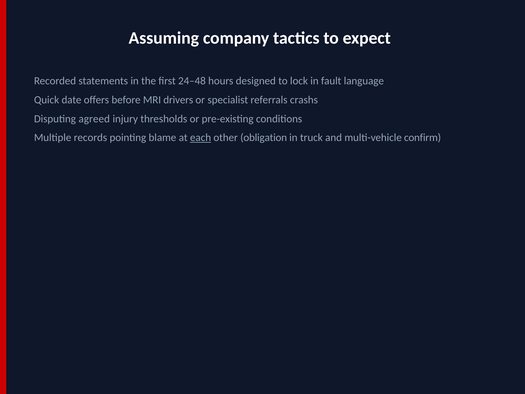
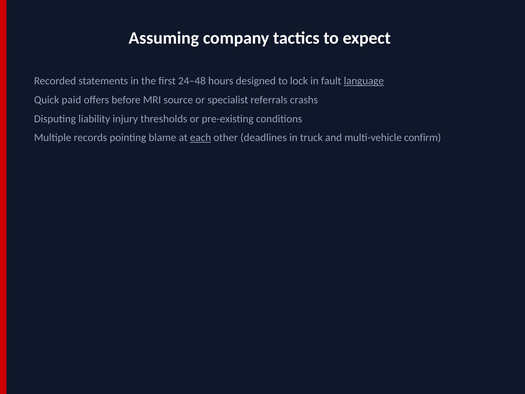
language underline: none -> present
date: date -> paid
drivers: drivers -> source
agreed: agreed -> liability
obligation: obligation -> deadlines
